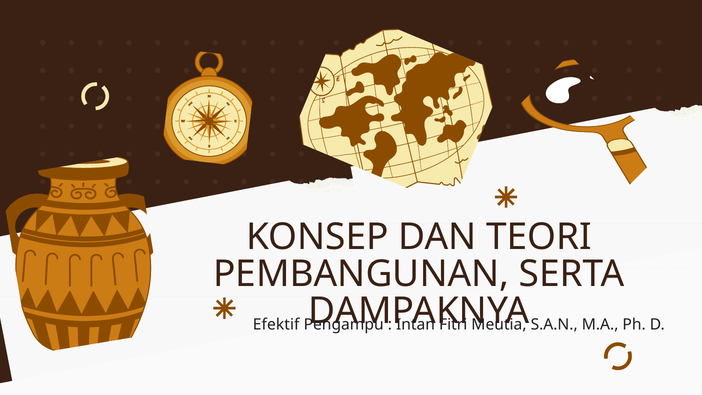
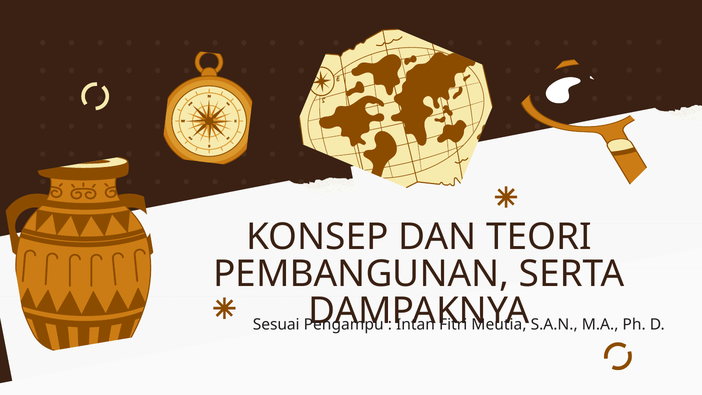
Efektif: Efektif -> Sesuai
